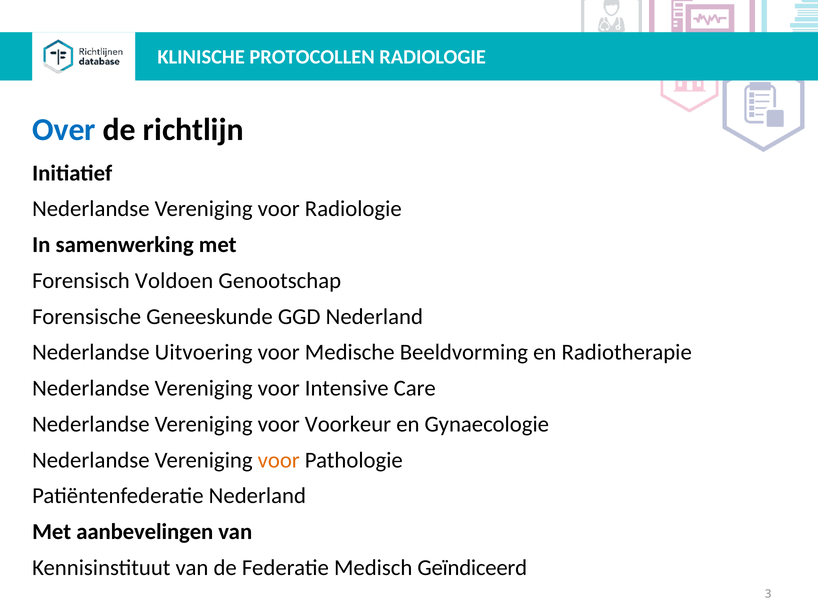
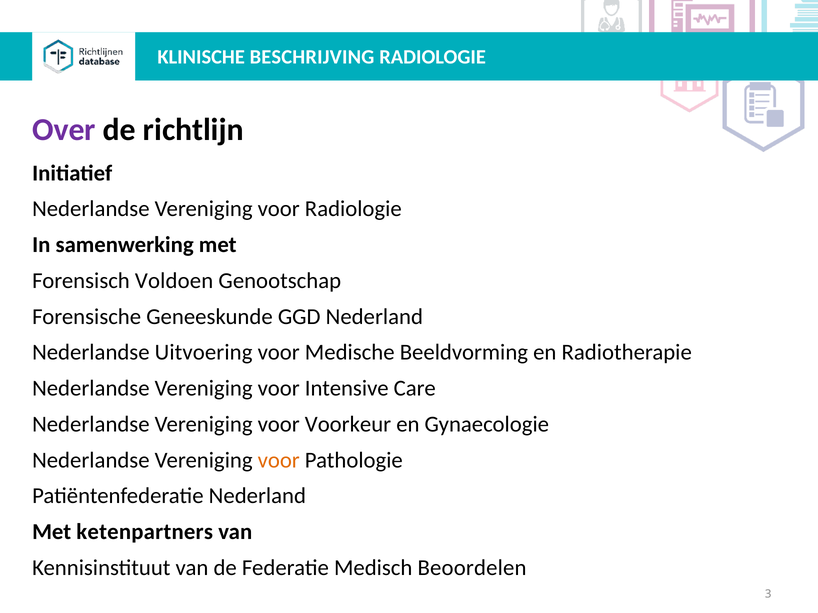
PROTOCOLLEN: PROTOCOLLEN -> BESCHRIJVING
Over colour: blue -> purple
aanbevelingen: aanbevelingen -> ketenpartners
Geïndiceerd: Geïndiceerd -> Beoordelen
